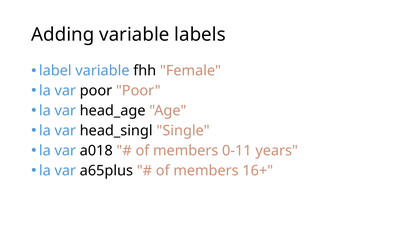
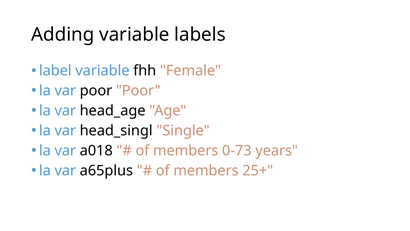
0-11: 0-11 -> 0-73
16+: 16+ -> 25+
